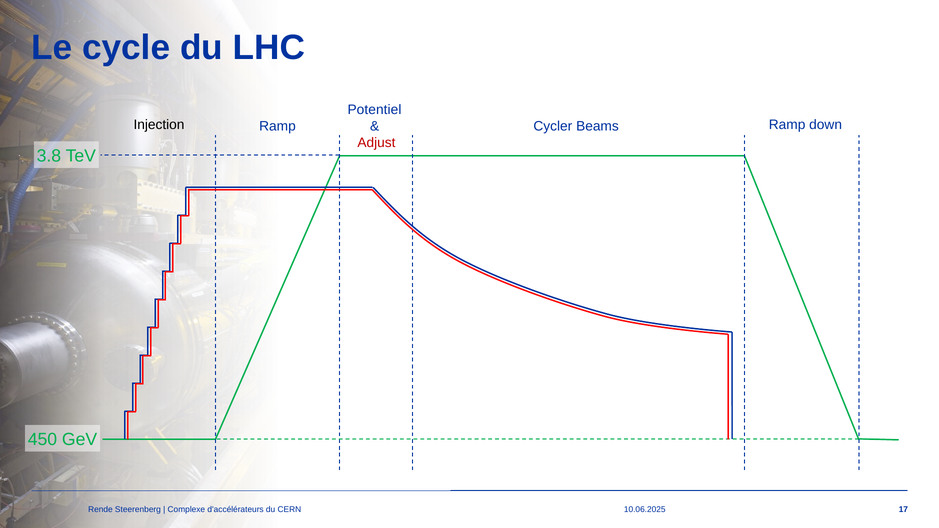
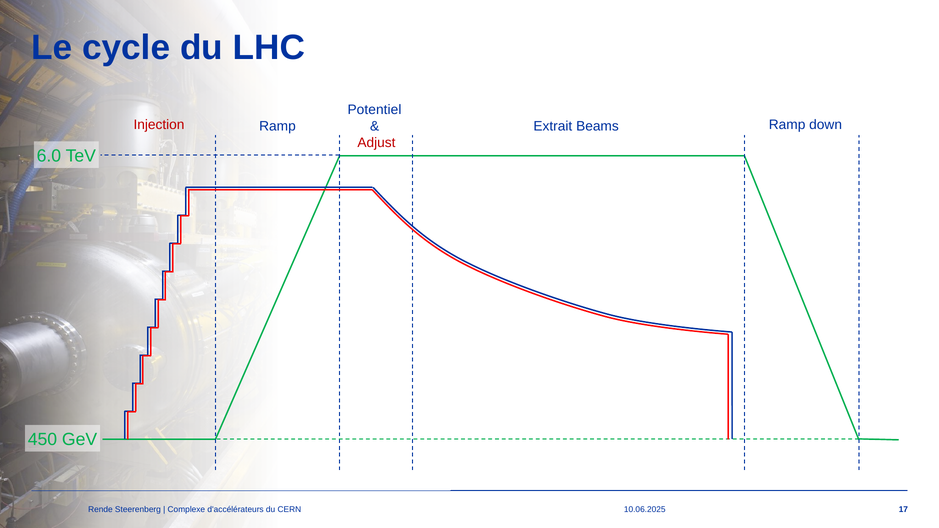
Injection colour: black -> red
Cycler: Cycler -> Extrait
3.8: 3.8 -> 6.0
